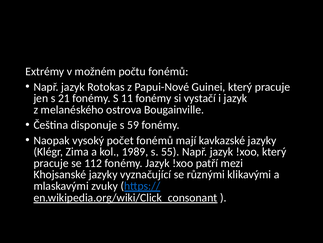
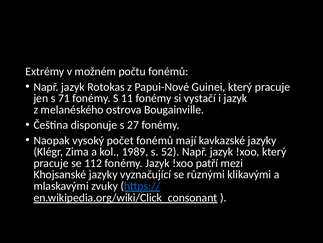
21: 21 -> 71
59: 59 -> 27
55: 55 -> 52
